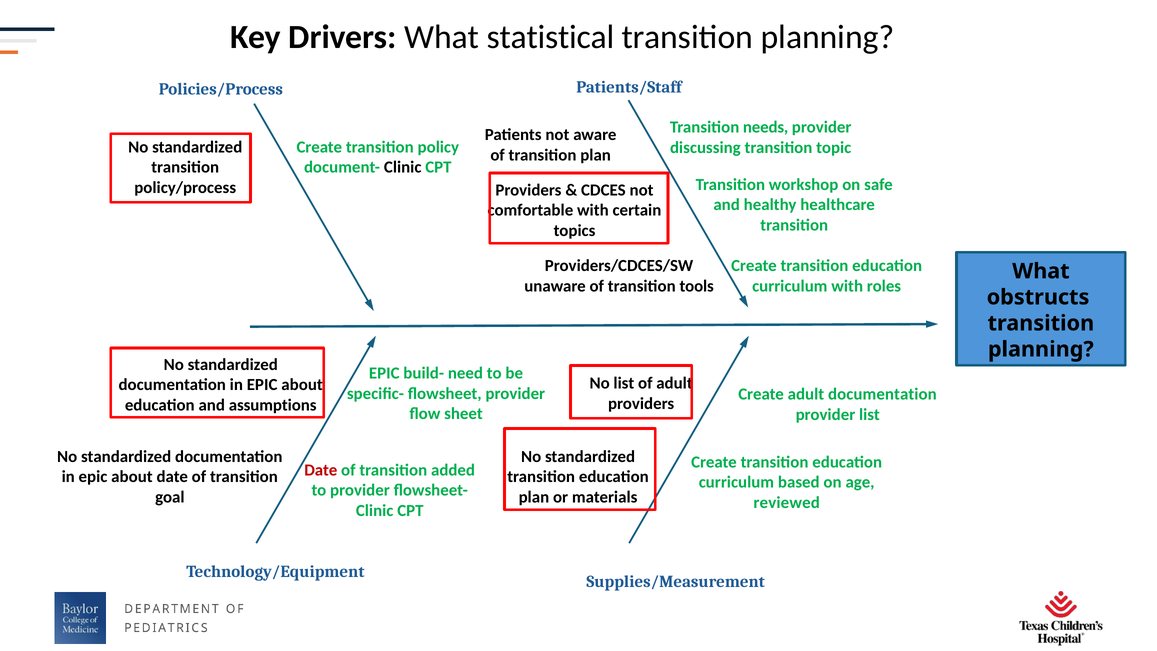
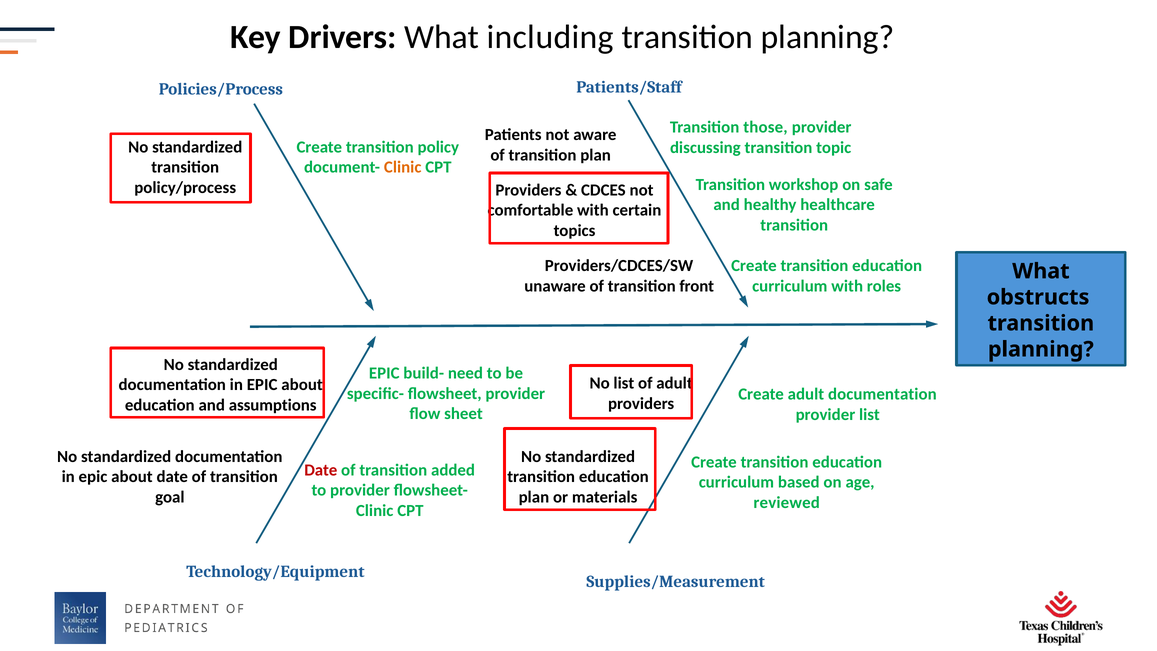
statistical: statistical -> including
needs: needs -> those
Clinic at (403, 167) colour: black -> orange
tools: tools -> front
